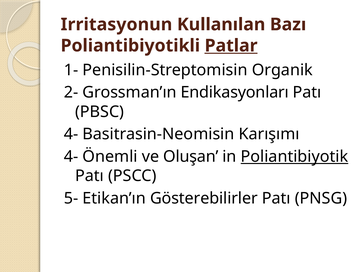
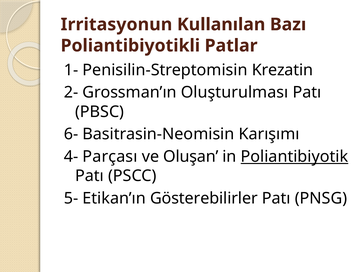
Patlar underline: present -> none
Organik: Organik -> Krezatin
Endikasyonları: Endikasyonları -> Oluşturulması
4- at (71, 134): 4- -> 6-
Önemli: Önemli -> Parçası
